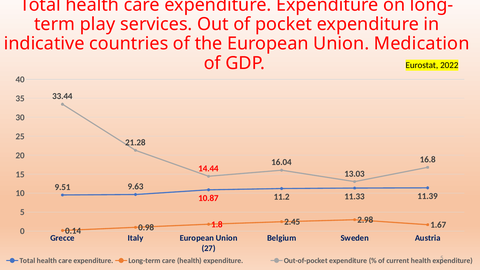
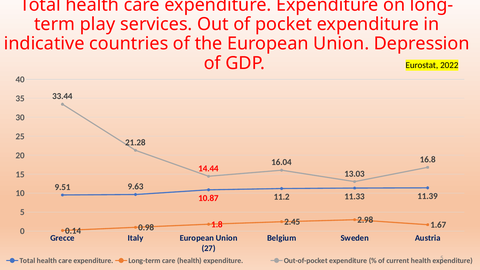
Medication: Medication -> Depression
